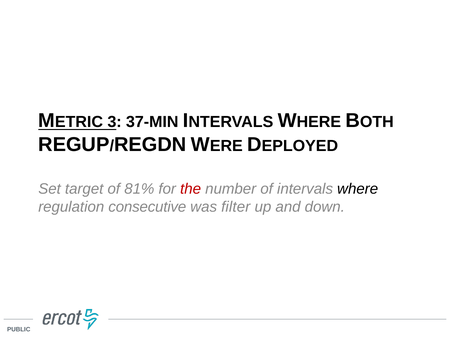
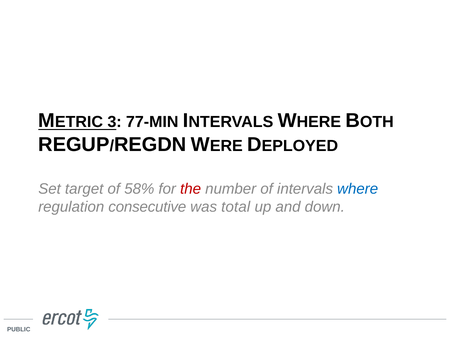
37-MIN: 37-MIN -> 77-MIN
81%: 81% -> 58%
where colour: black -> blue
filter: filter -> total
